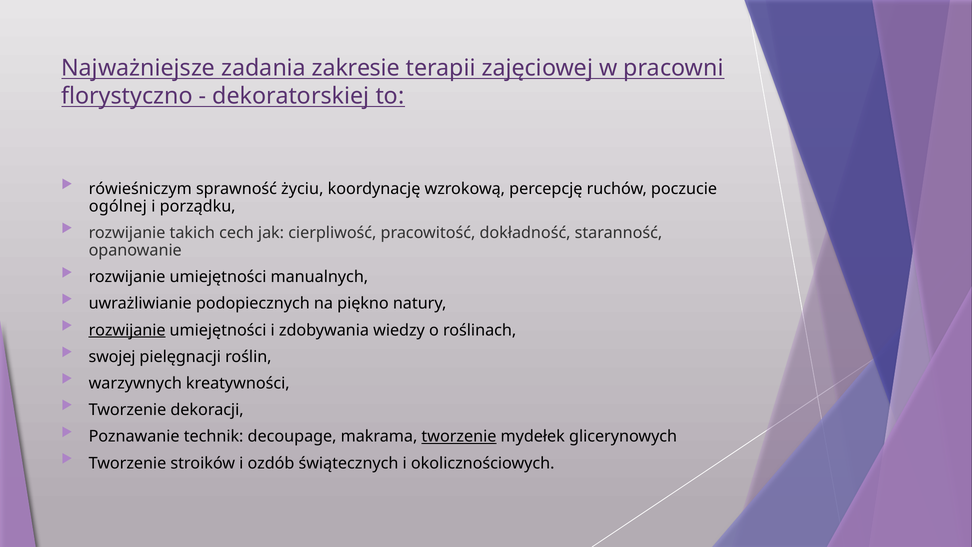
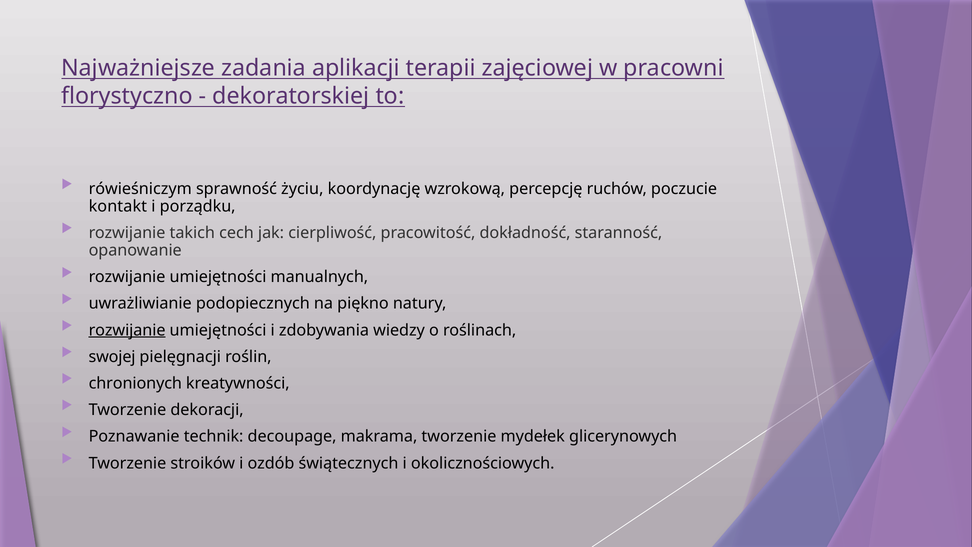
zakresie: zakresie -> aplikacji
ogólnej: ogólnej -> kontakt
warzywnych: warzywnych -> chronionych
tworzenie at (459, 436) underline: present -> none
